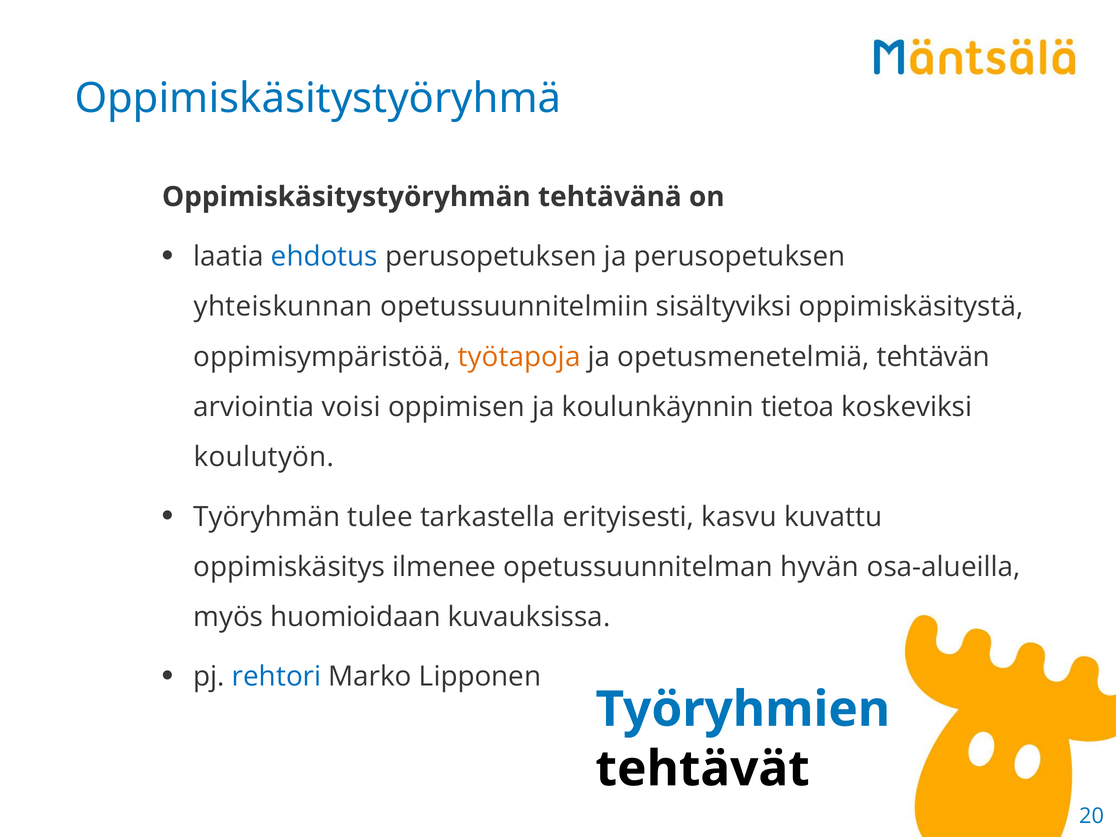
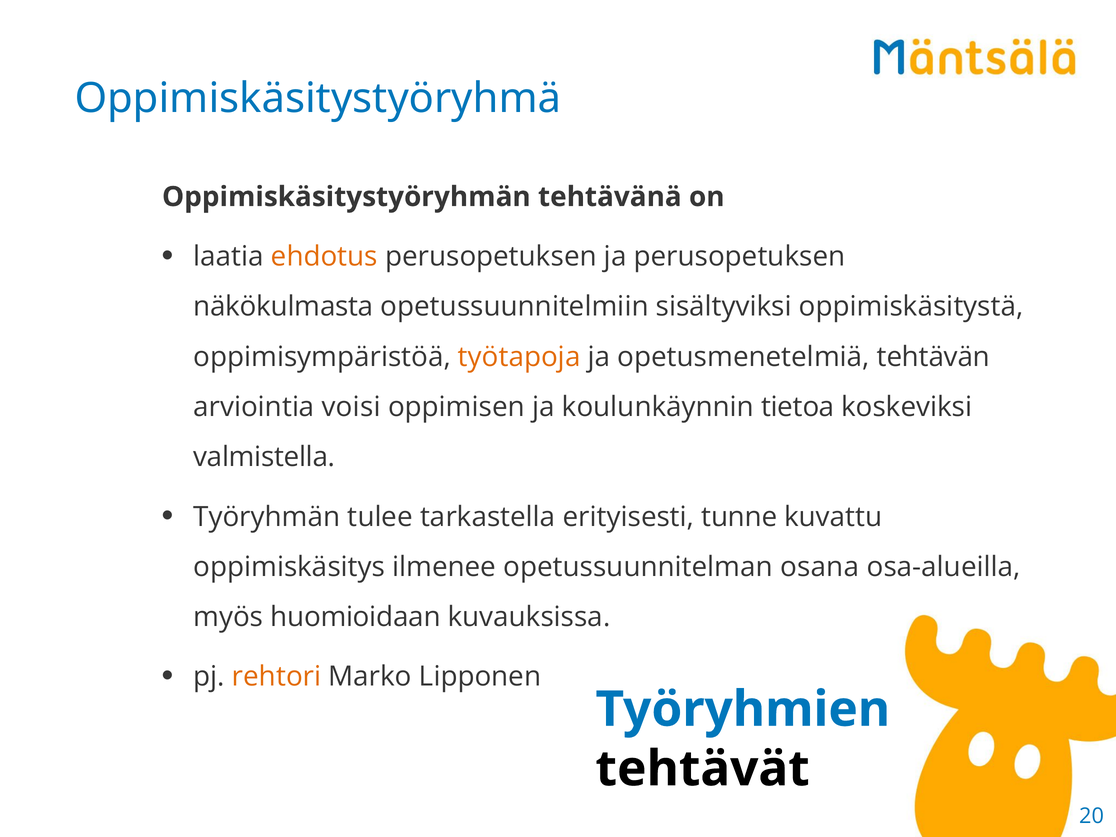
ehdotus colour: blue -> orange
yhteiskunnan: yhteiskunnan -> näkökulmasta
koulutyön: koulutyön -> valmistella
kasvu: kasvu -> tunne
hyvän: hyvän -> osana
rehtori colour: blue -> orange
